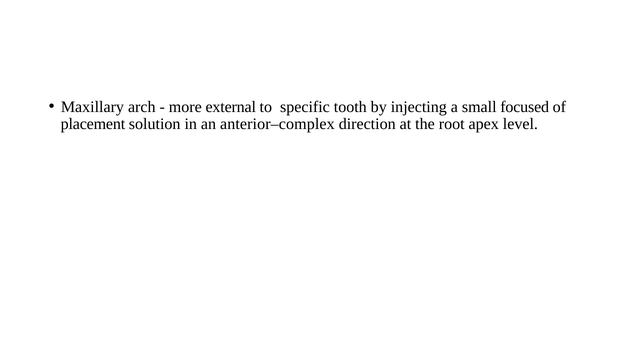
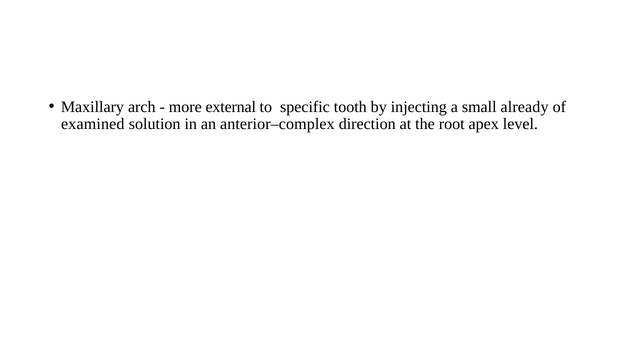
focused: focused -> already
placement: placement -> examined
